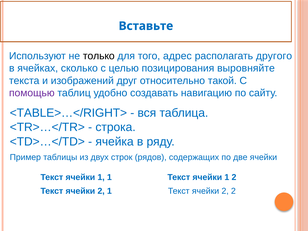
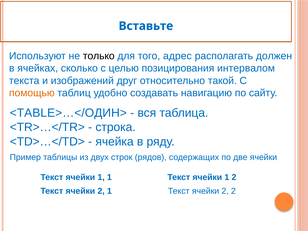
другого: другого -> должен
выровняйте: выровняйте -> интервалом
помощью colour: purple -> orange
<TABLE>…</RIGHT>: <TABLE>…</RIGHT> -> <TABLE>…</ОДИН>
